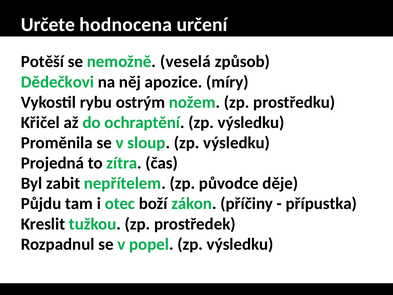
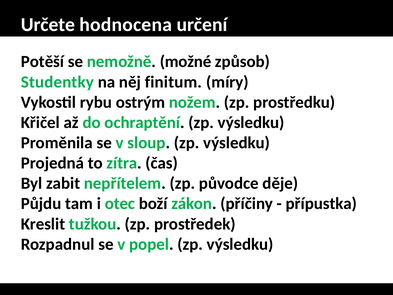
veselá: veselá -> možné
Dědečkovi: Dědečkovi -> Studentky
apozice: apozice -> finitum
